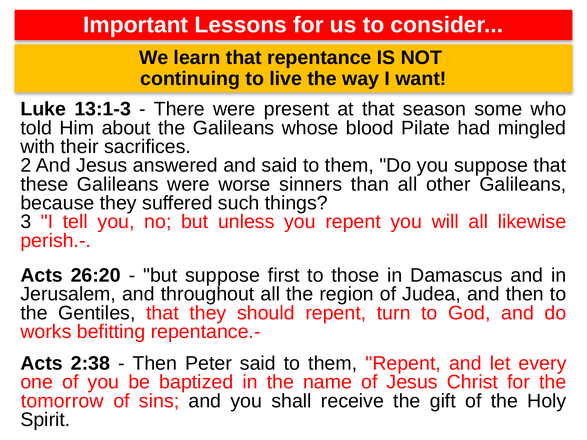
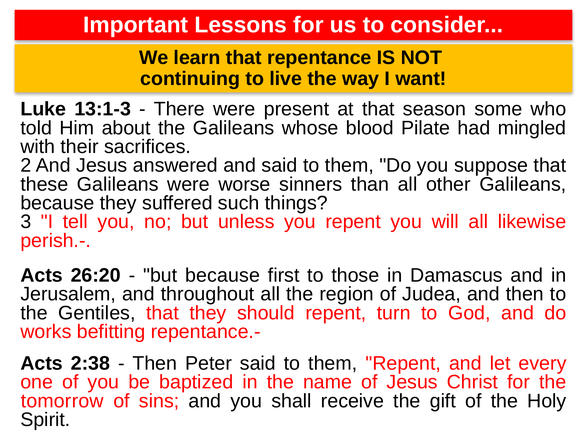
but suppose: suppose -> because
